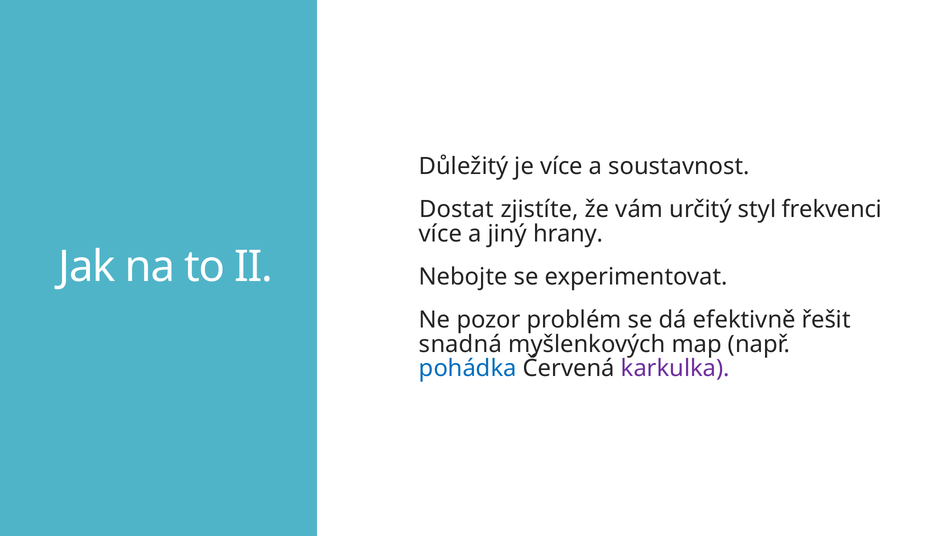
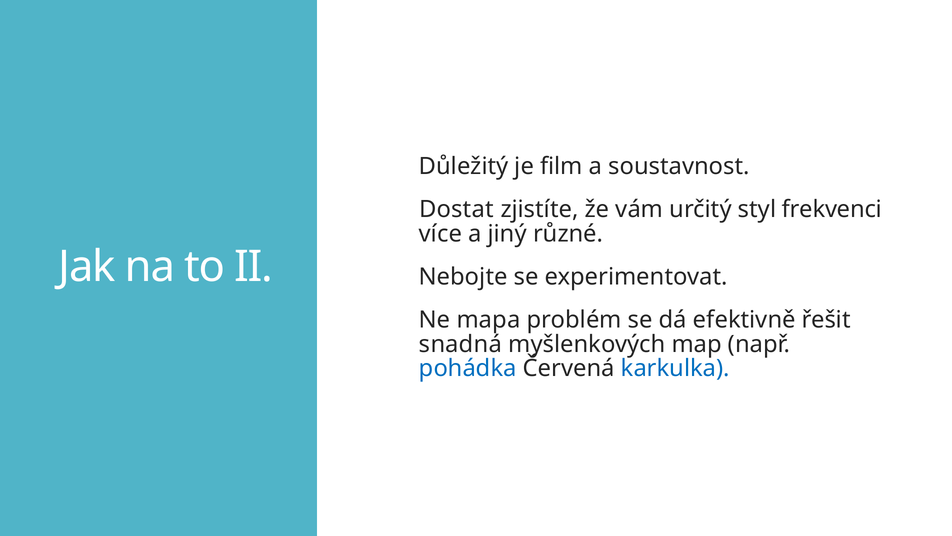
je více: více -> film
hrany: hrany -> různé
pozor: pozor -> mapa
karkulka colour: purple -> blue
